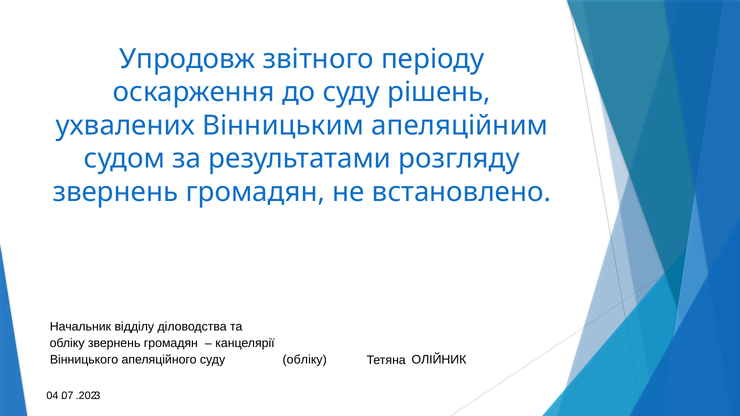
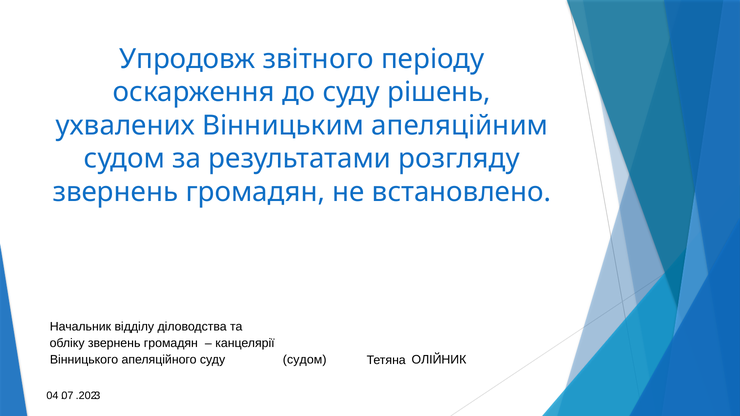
суду обліку: обліку -> судом
